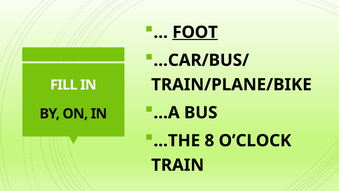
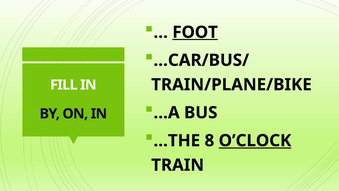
O’CLOCK underline: none -> present
